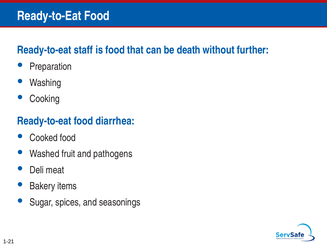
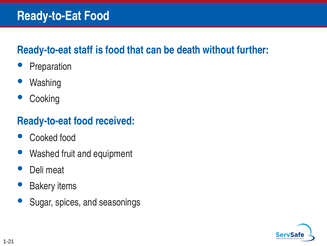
diarrhea: diarrhea -> received
pathogens: pathogens -> equipment
